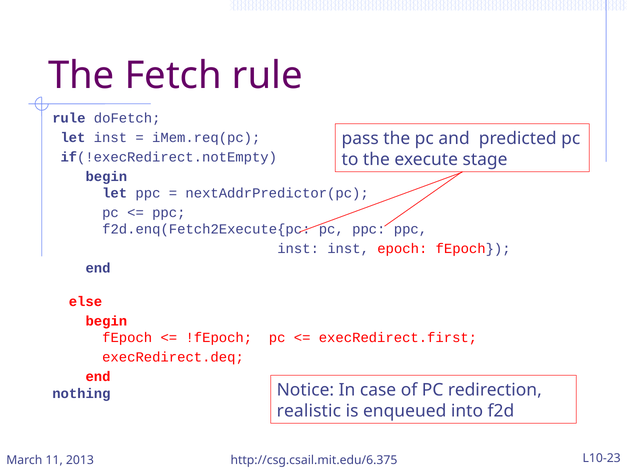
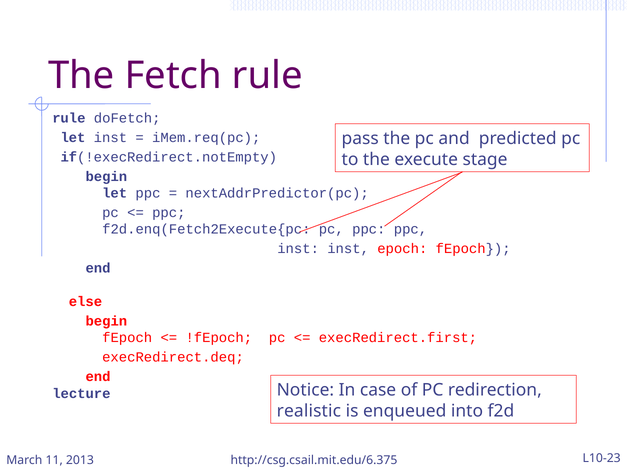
nothing: nothing -> lecture
